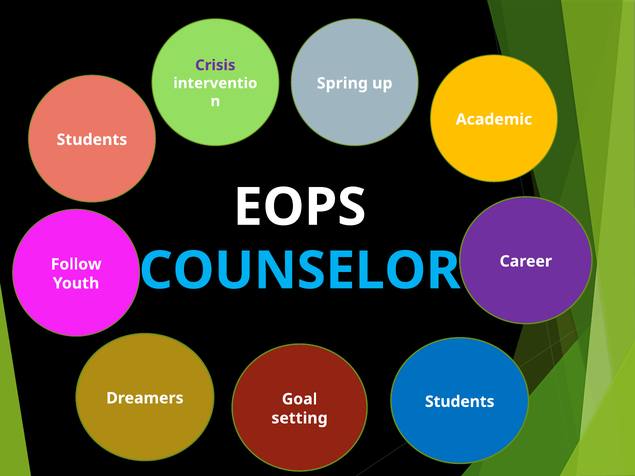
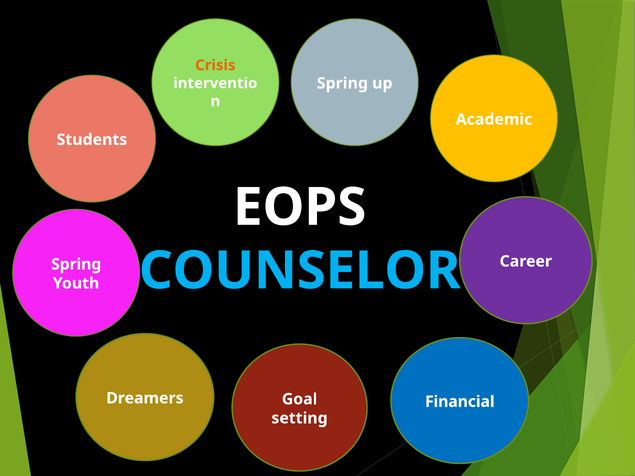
Crisis colour: purple -> orange
Follow at (76, 264): Follow -> Spring
Dreamers Students: Students -> Financial
